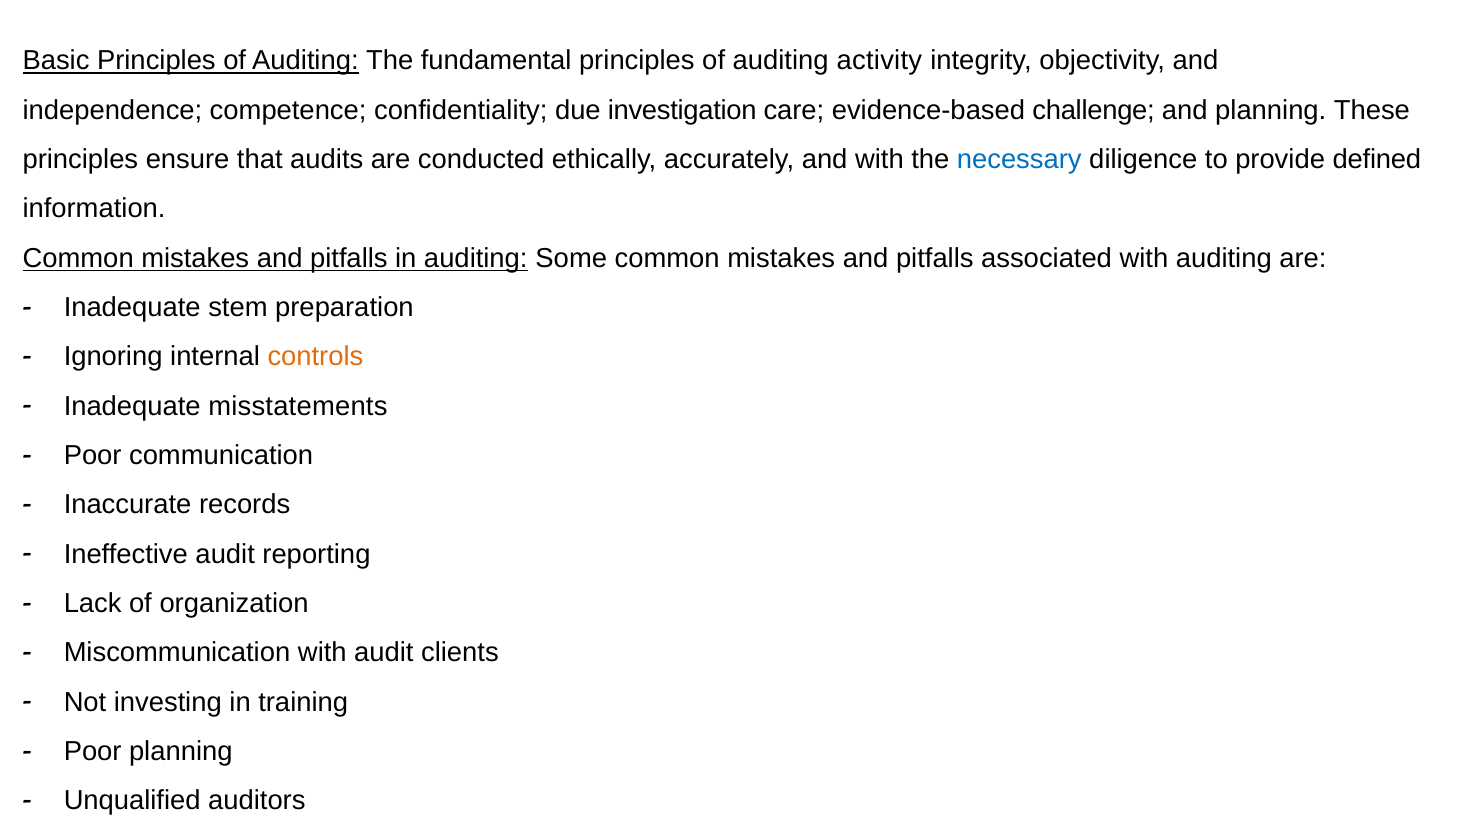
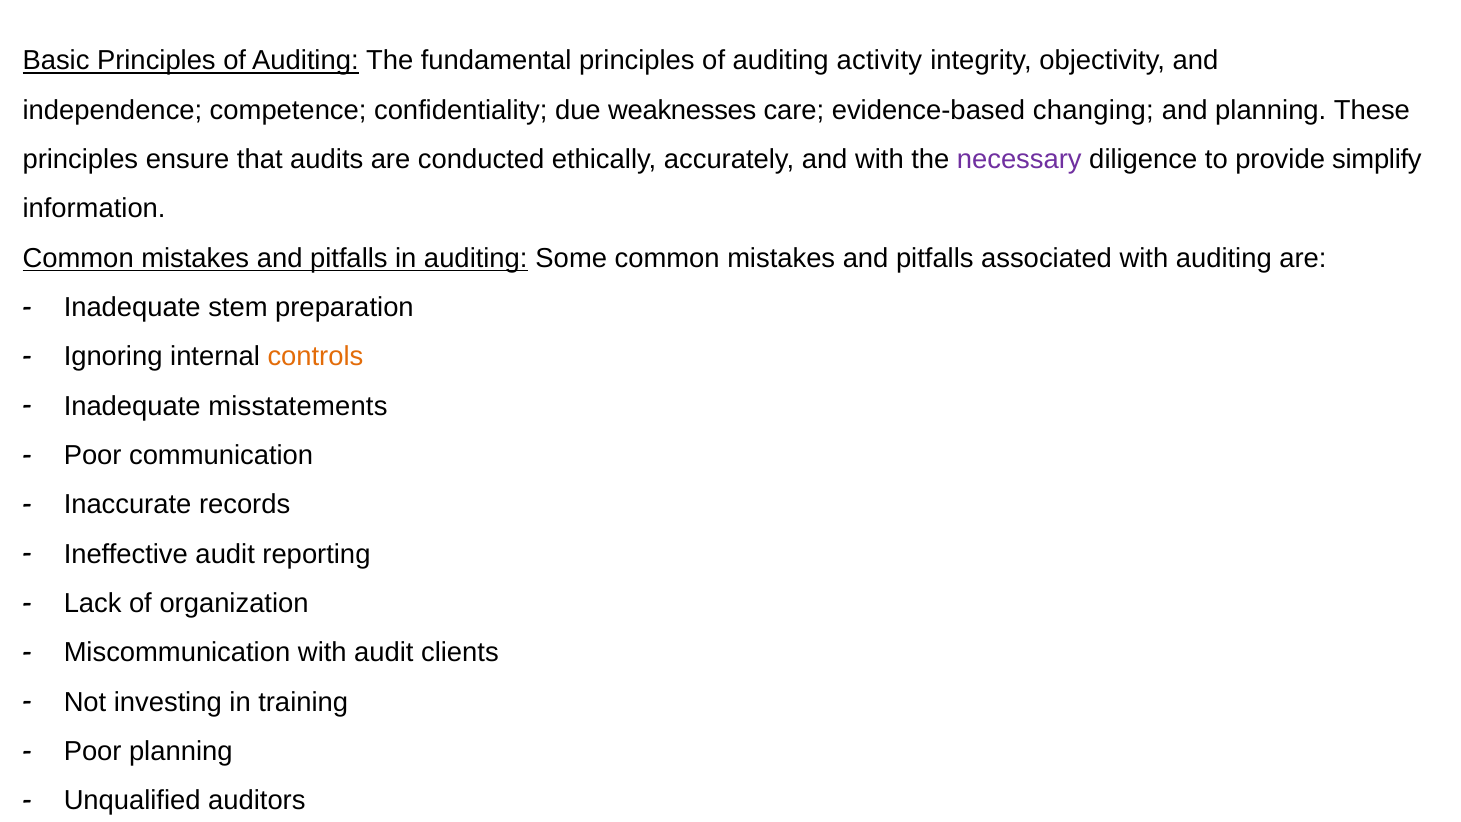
investigation: investigation -> weaknesses
challenge: challenge -> changing
necessary colour: blue -> purple
defined: defined -> simplify
